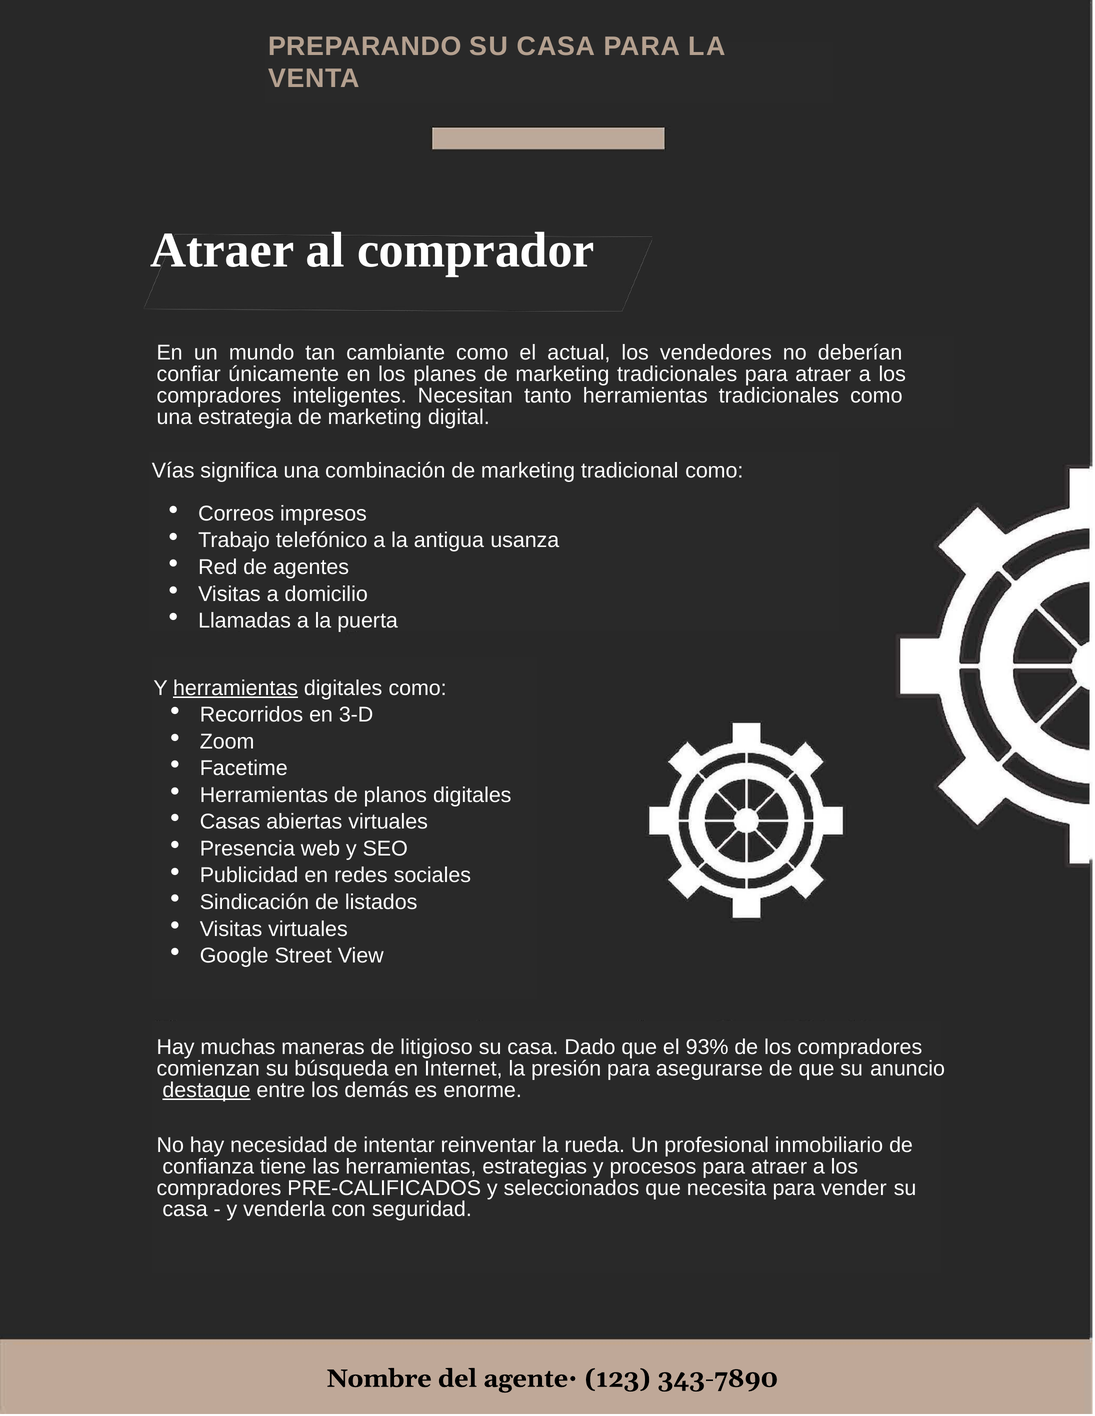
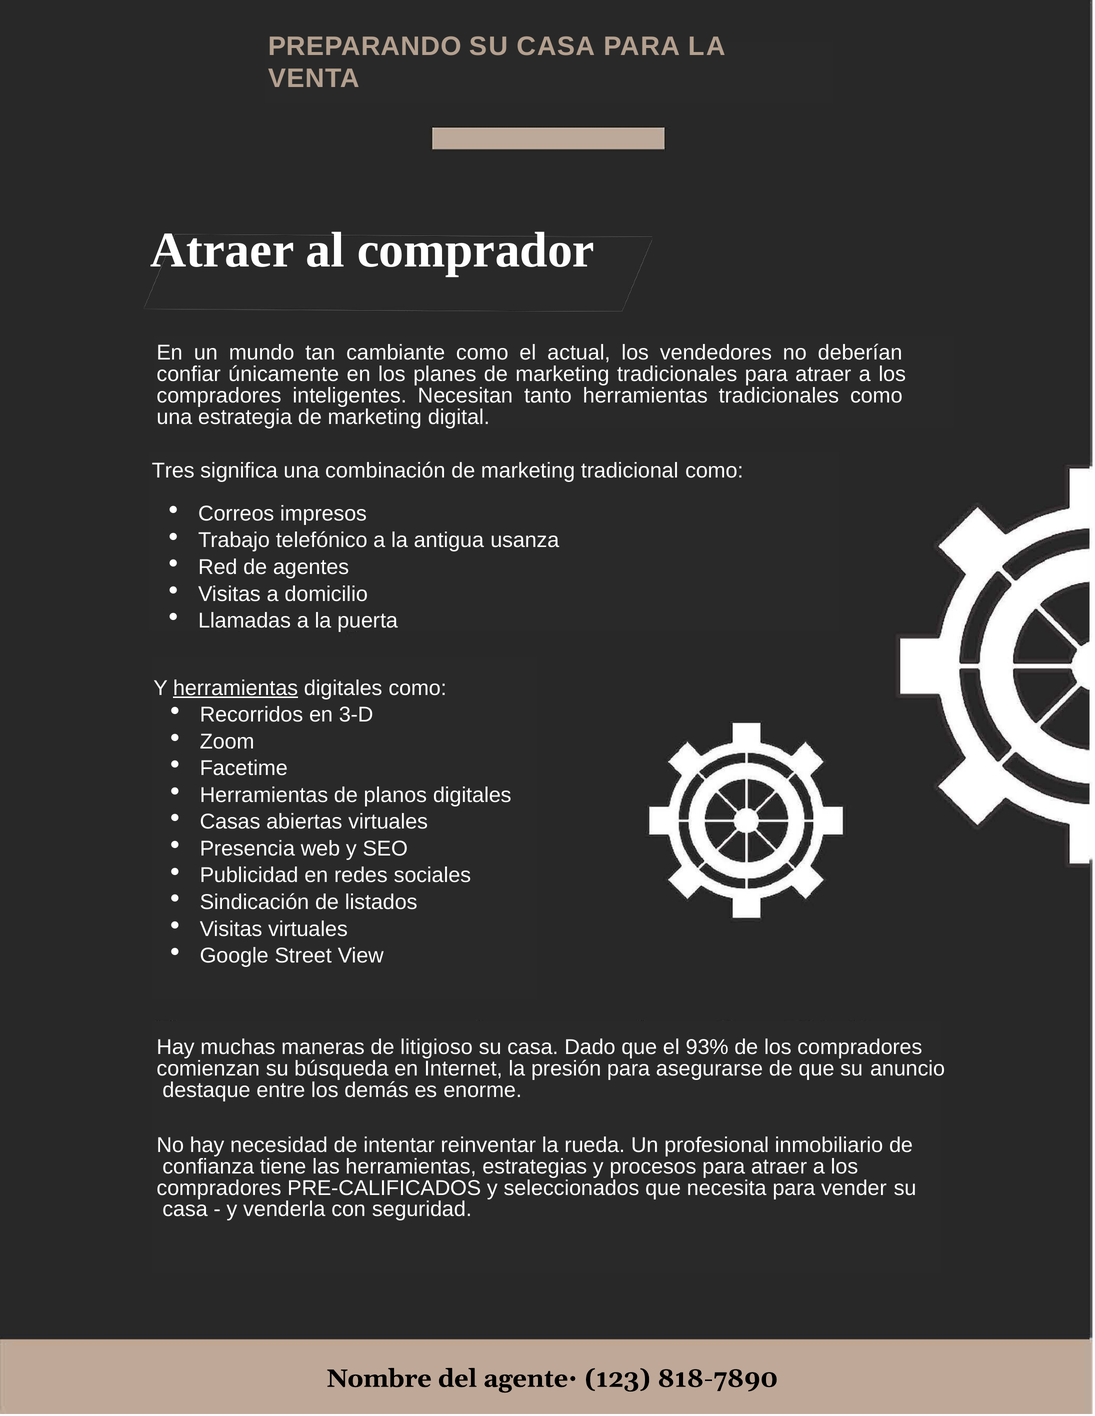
Vías: Vías -> Tres
destaque underline: present -> none
343-7890: 343-7890 -> 818-7890
